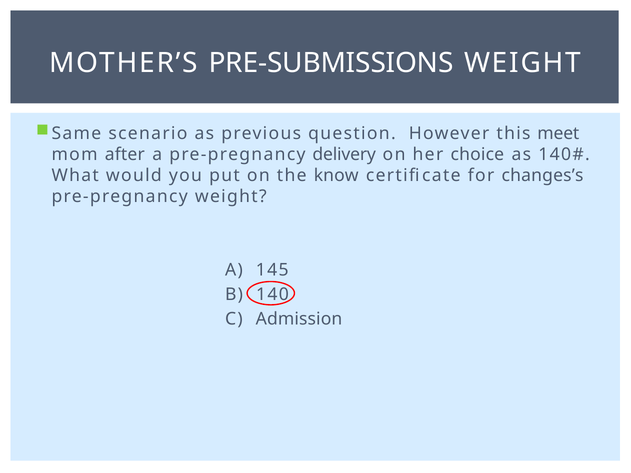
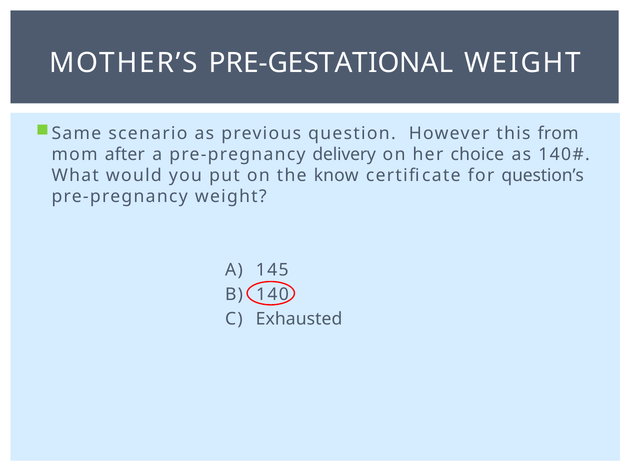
PRE-SUBMISSIONS: PRE-SUBMISSIONS -> PRE-GESTATIONAL
meet: meet -> from
changes’s: changes’s -> question’s
Admission: Admission -> Exhausted
